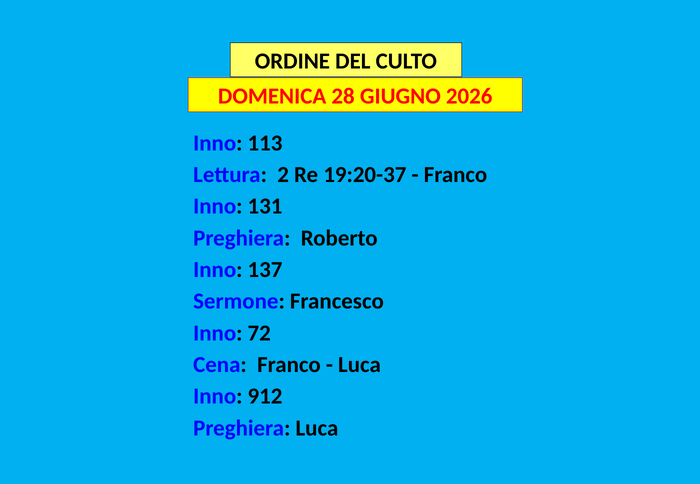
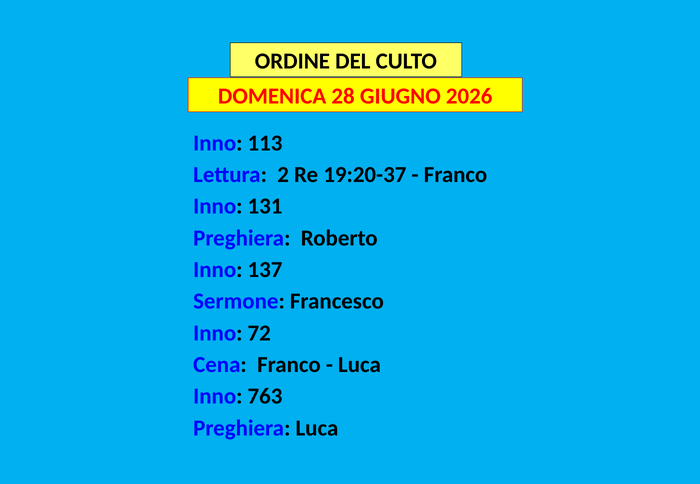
912: 912 -> 763
